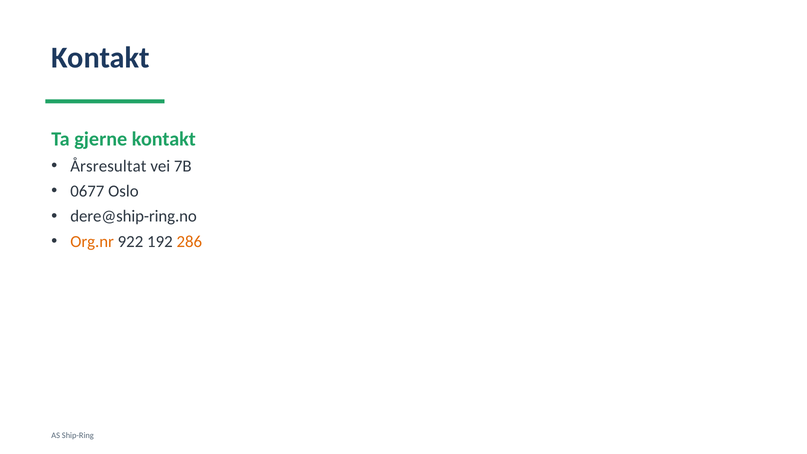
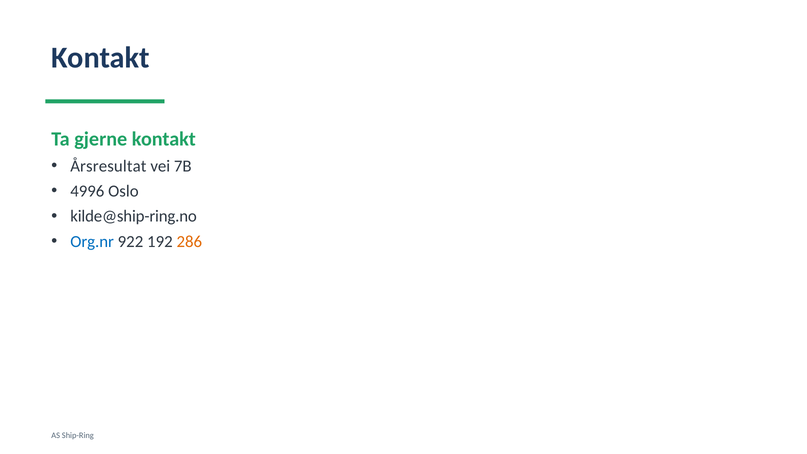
0677: 0677 -> 4996
dere@ship-ring.no: dere@ship-ring.no -> kilde@ship-ring.no
Org.nr colour: orange -> blue
